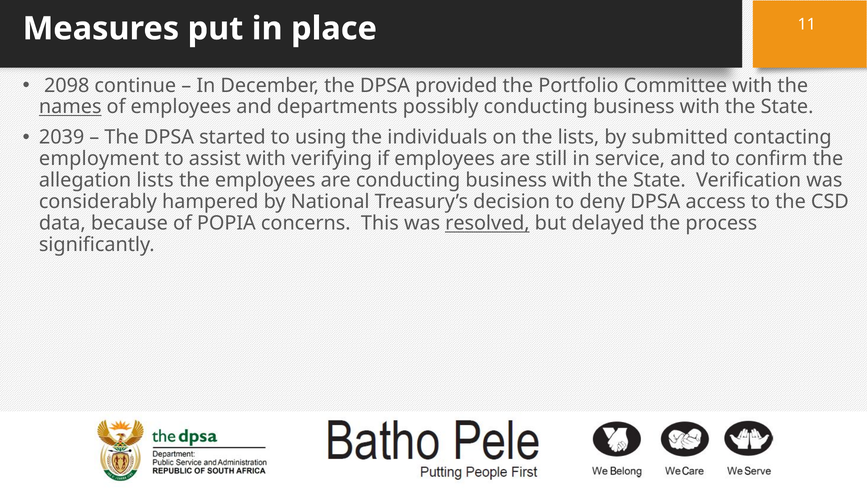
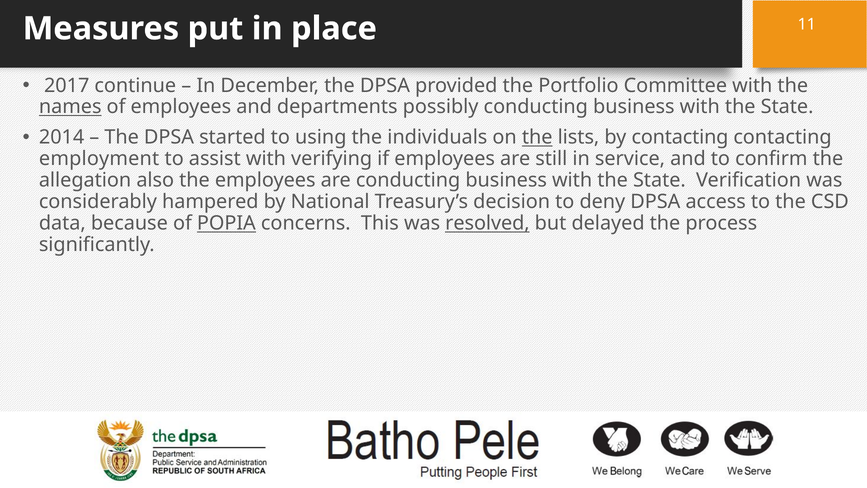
2098: 2098 -> 2017
2039: 2039 -> 2014
the at (537, 137) underline: none -> present
by submitted: submitted -> contacting
allegation lists: lists -> also
POPIA underline: none -> present
